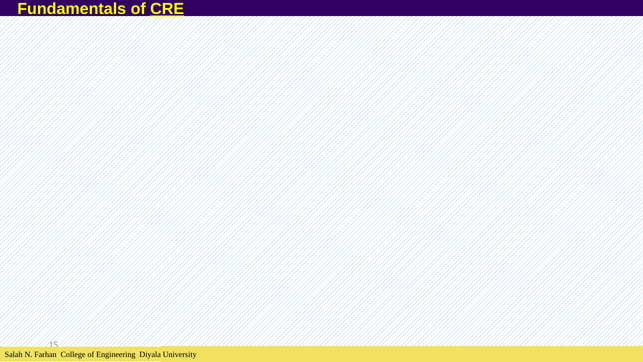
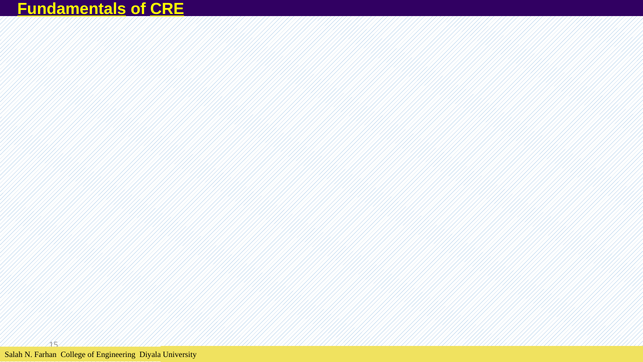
Fundamentals underline: none -> present
